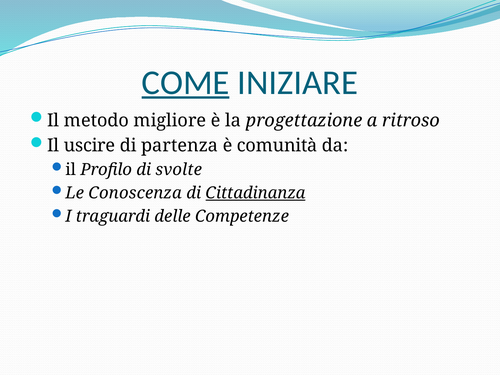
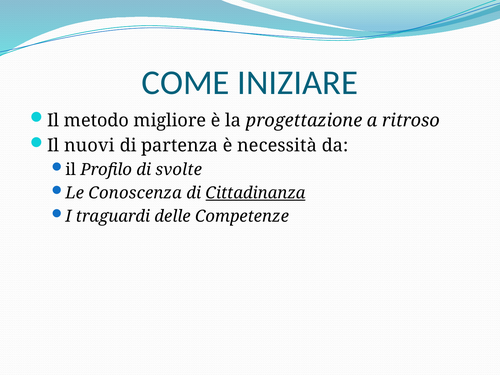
COME underline: present -> none
uscire: uscire -> nuovi
comunità: comunità -> necessità
